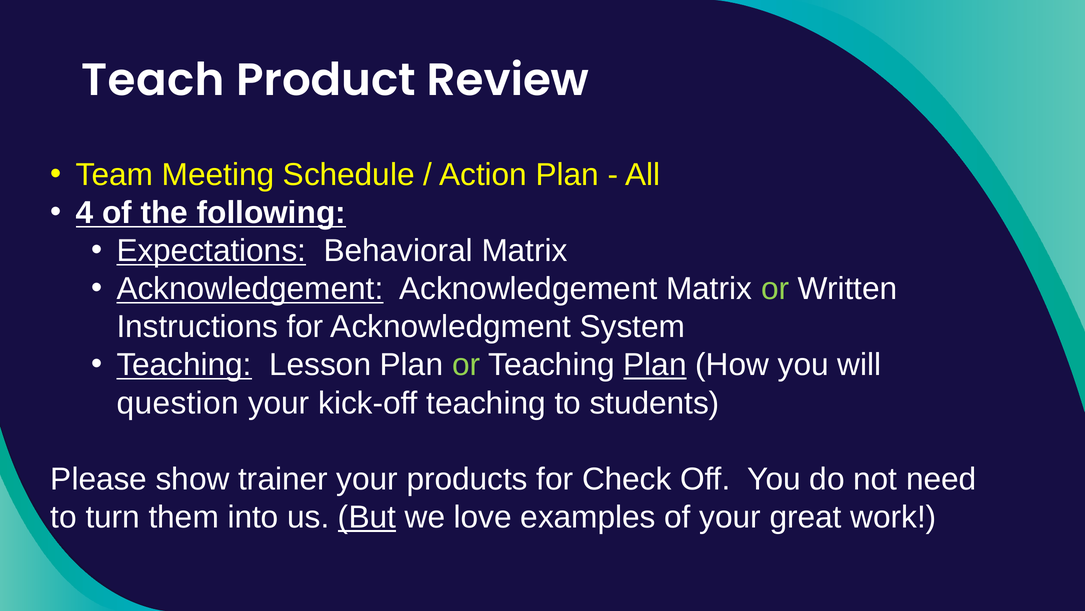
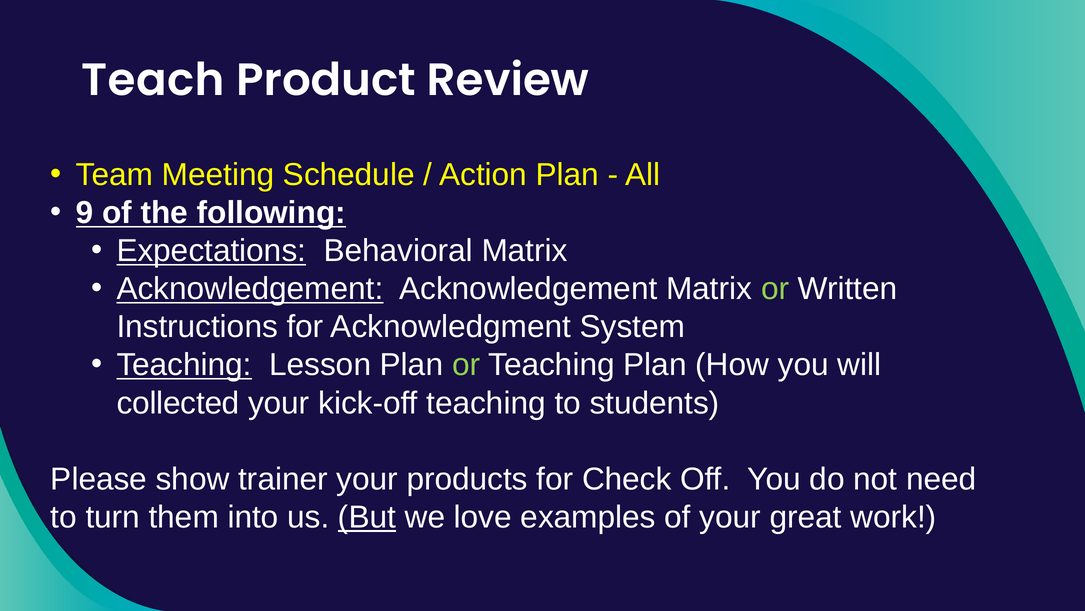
4: 4 -> 9
Plan at (655, 365) underline: present -> none
question: question -> collected
